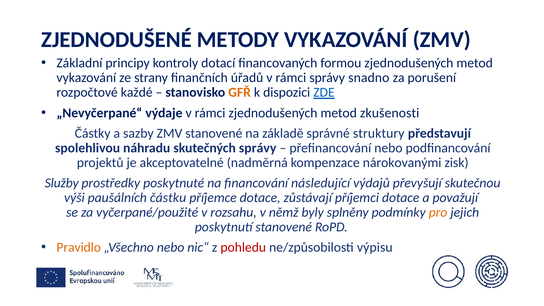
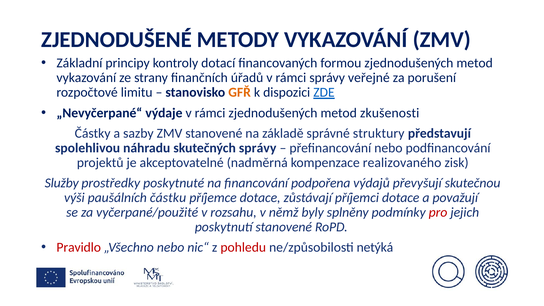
snadno: snadno -> veřejné
každé: každé -> limitu
nárokovanými: nárokovanými -> realizovaného
následující: následující -> podpořena
pro colour: orange -> red
Pravidlo colour: orange -> red
výpisu: výpisu -> netýká
